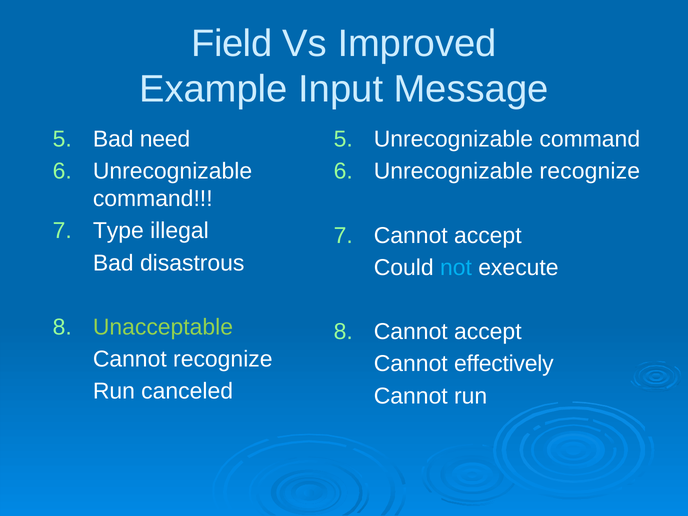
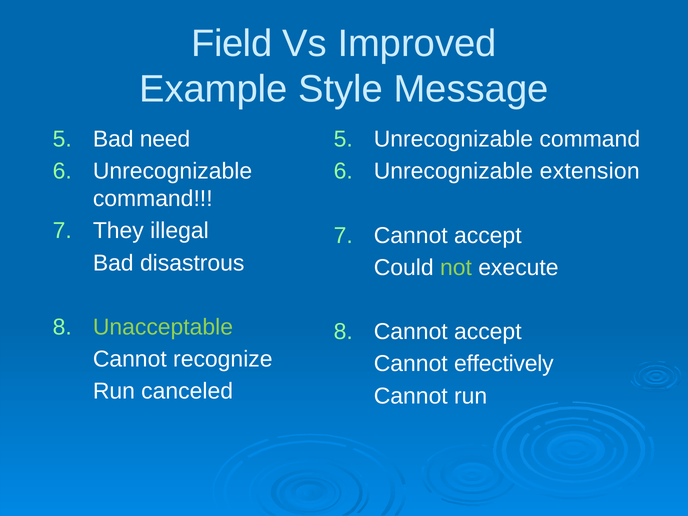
Input: Input -> Style
Unrecognizable recognize: recognize -> extension
Type: Type -> They
not colour: light blue -> light green
